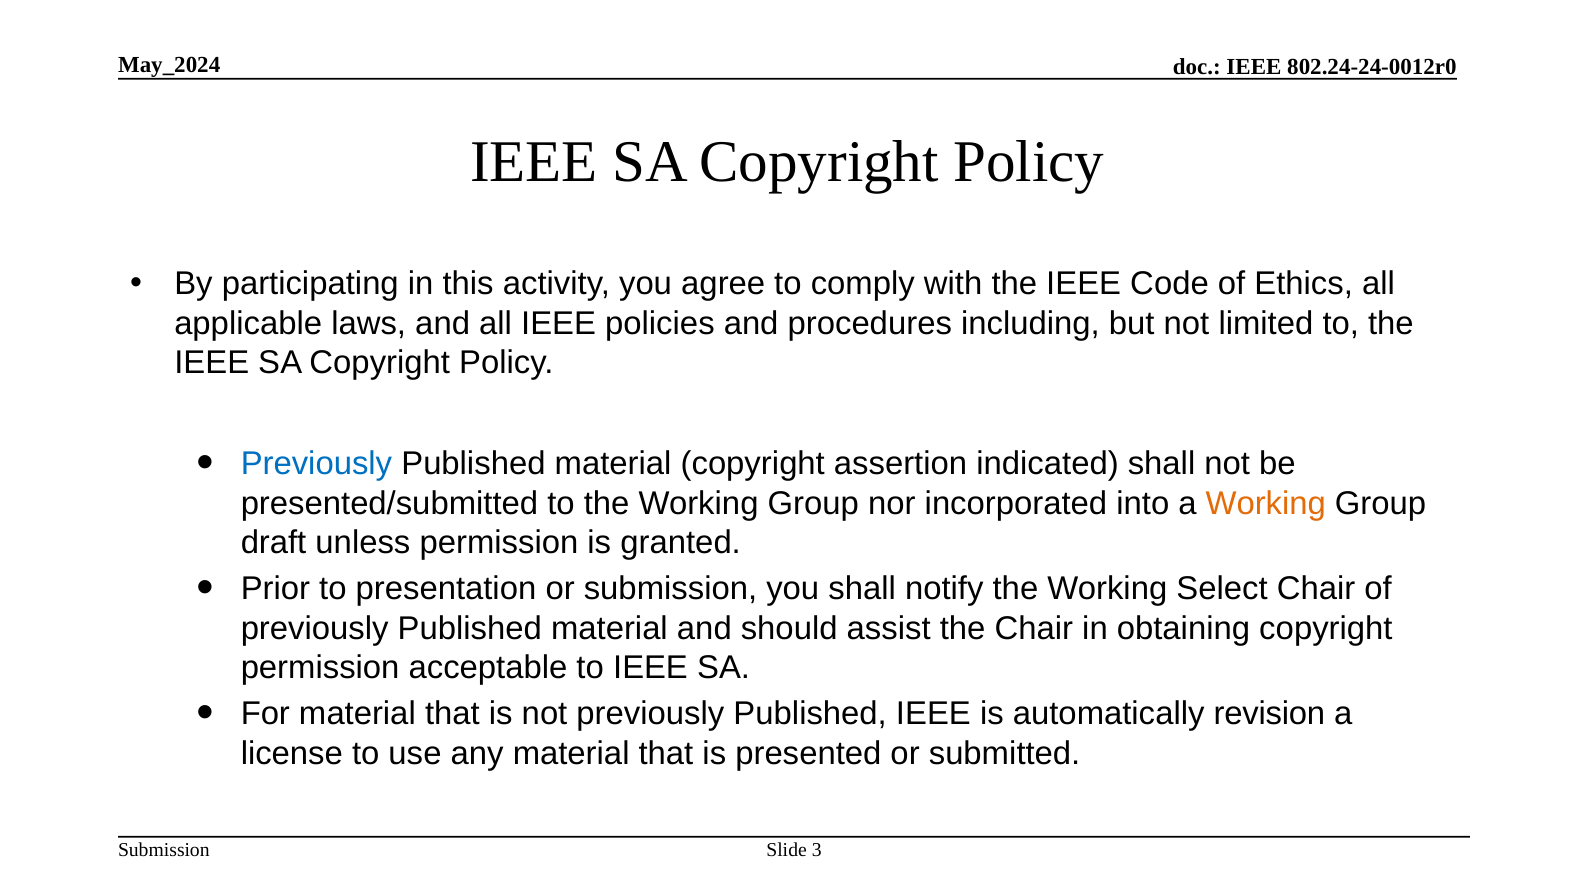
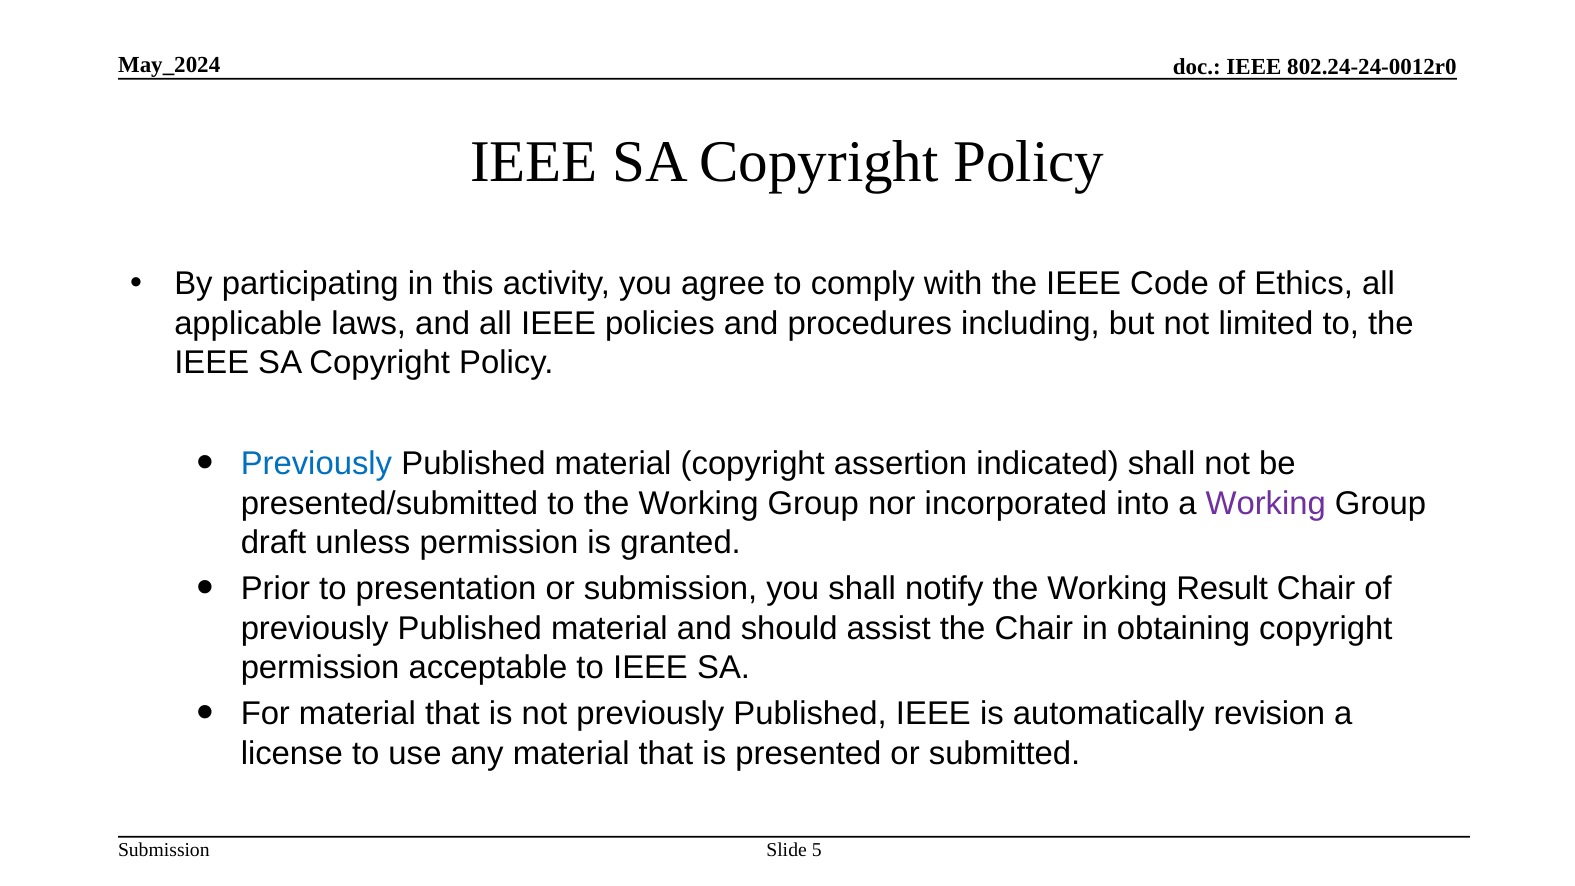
Working at (1266, 503) colour: orange -> purple
Select: Select -> Result
3: 3 -> 5
